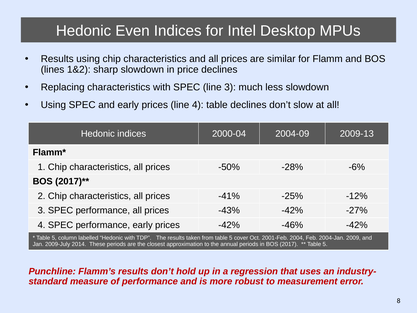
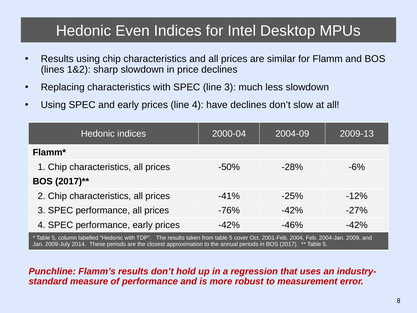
4 table: table -> have
-43%: -43% -> -76%
